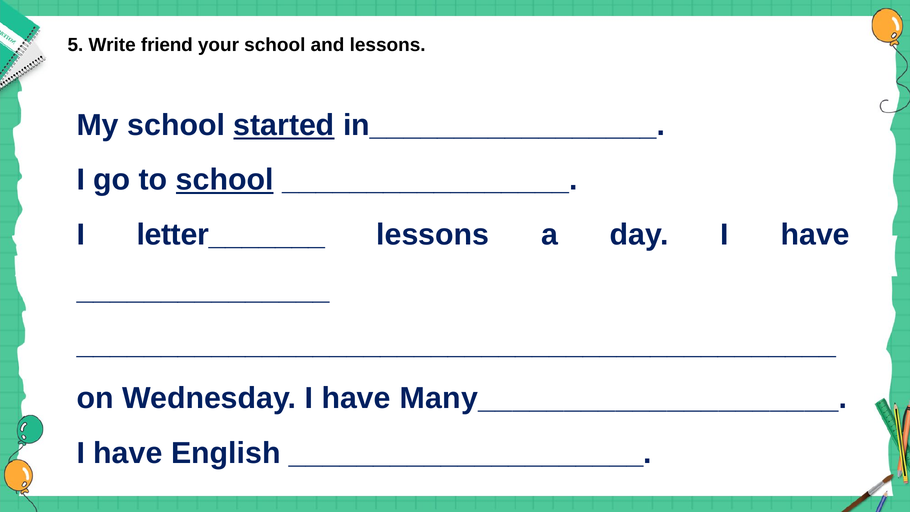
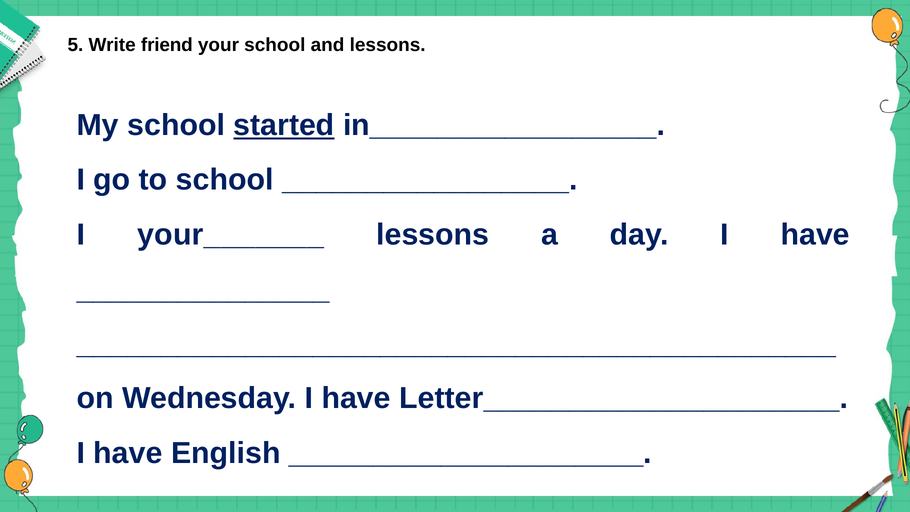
school at (225, 180) underline: present -> none
letter_______: letter_______ -> your_______
Many_____________________: Many_____________________ -> Letter_____________________
